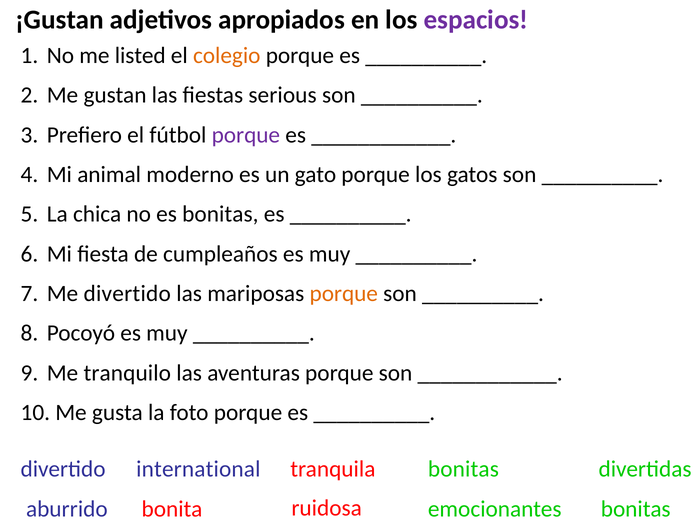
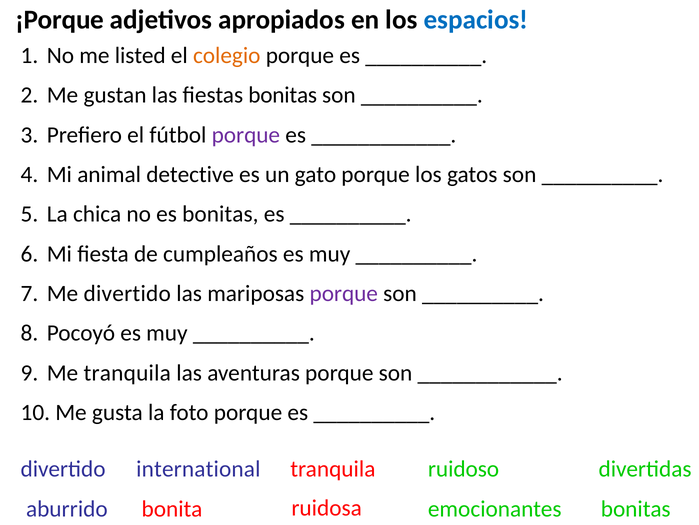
¡Gustan: ¡Gustan -> ¡Porque
espacios colour: purple -> blue
fiestas serious: serious -> bonitas
moderno: moderno -> detective
porque at (344, 293) colour: orange -> purple
Me tranquilo: tranquilo -> tranquila
bonitas at (463, 468): bonitas -> ruidoso
